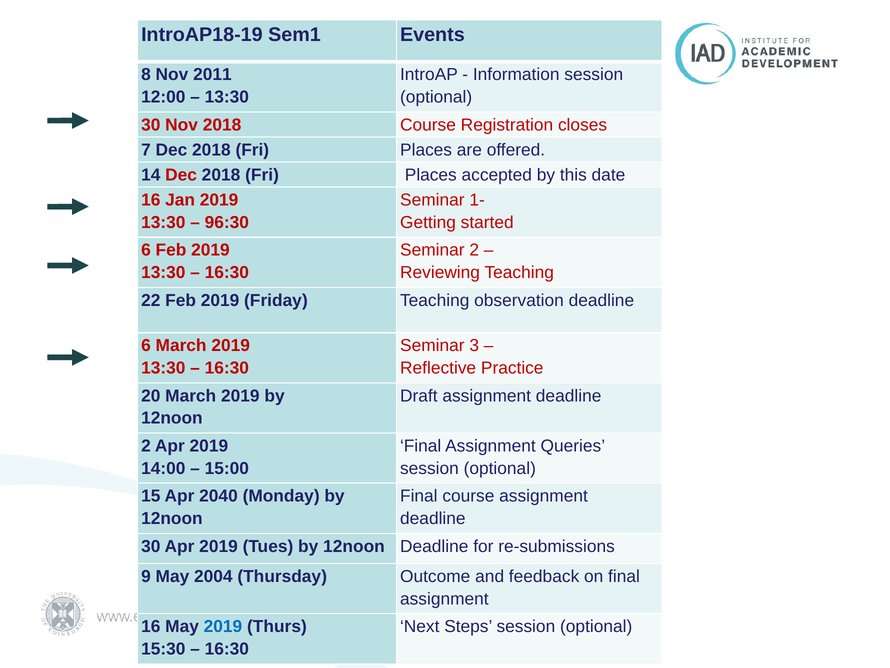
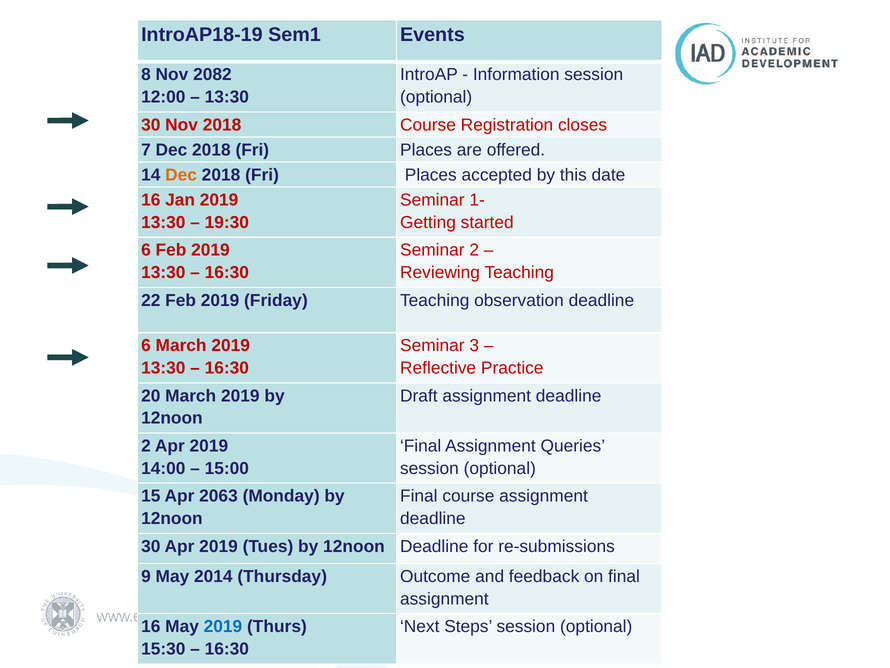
2011: 2011 -> 2082
Dec at (181, 175) colour: red -> orange
96:30: 96:30 -> 19:30
2040: 2040 -> 2063
2004: 2004 -> 2014
